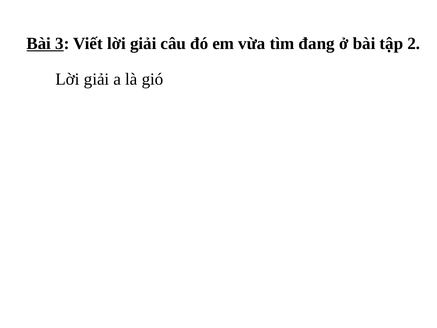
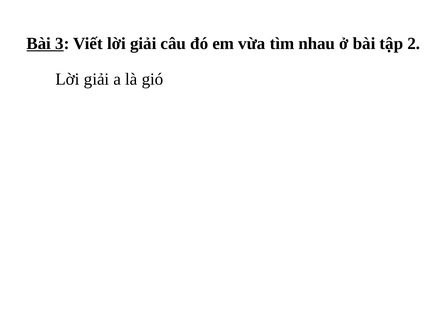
đang: đang -> nhau
